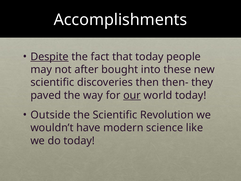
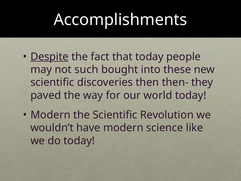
after: after -> such
our underline: present -> none
Outside at (50, 115): Outside -> Modern
